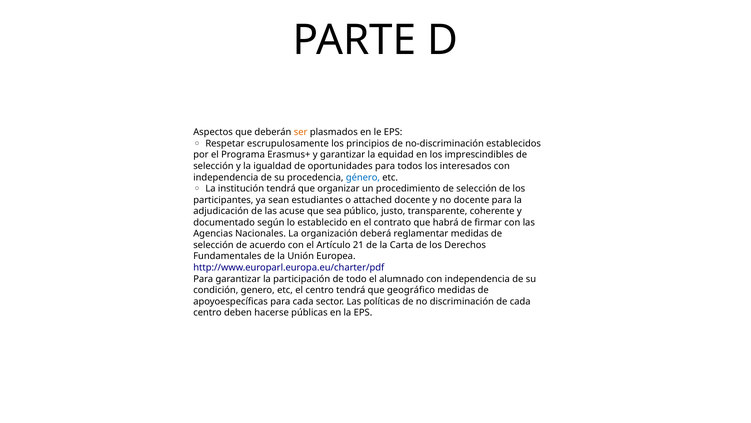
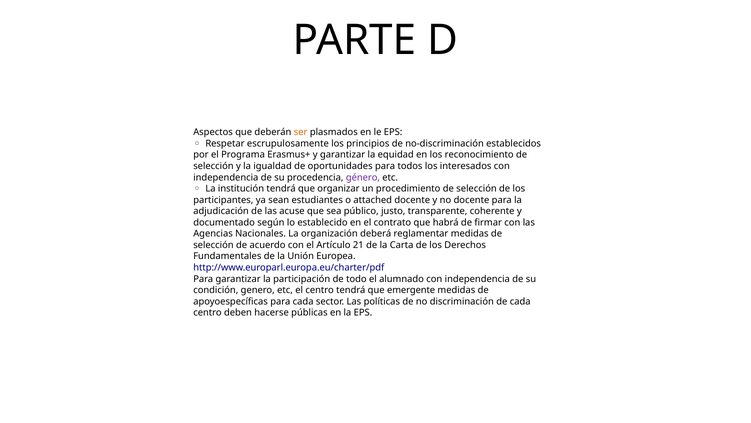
imprescindibles: imprescindibles -> reconocimiento
género colour: blue -> purple
geográfico: geográfico -> emergente
